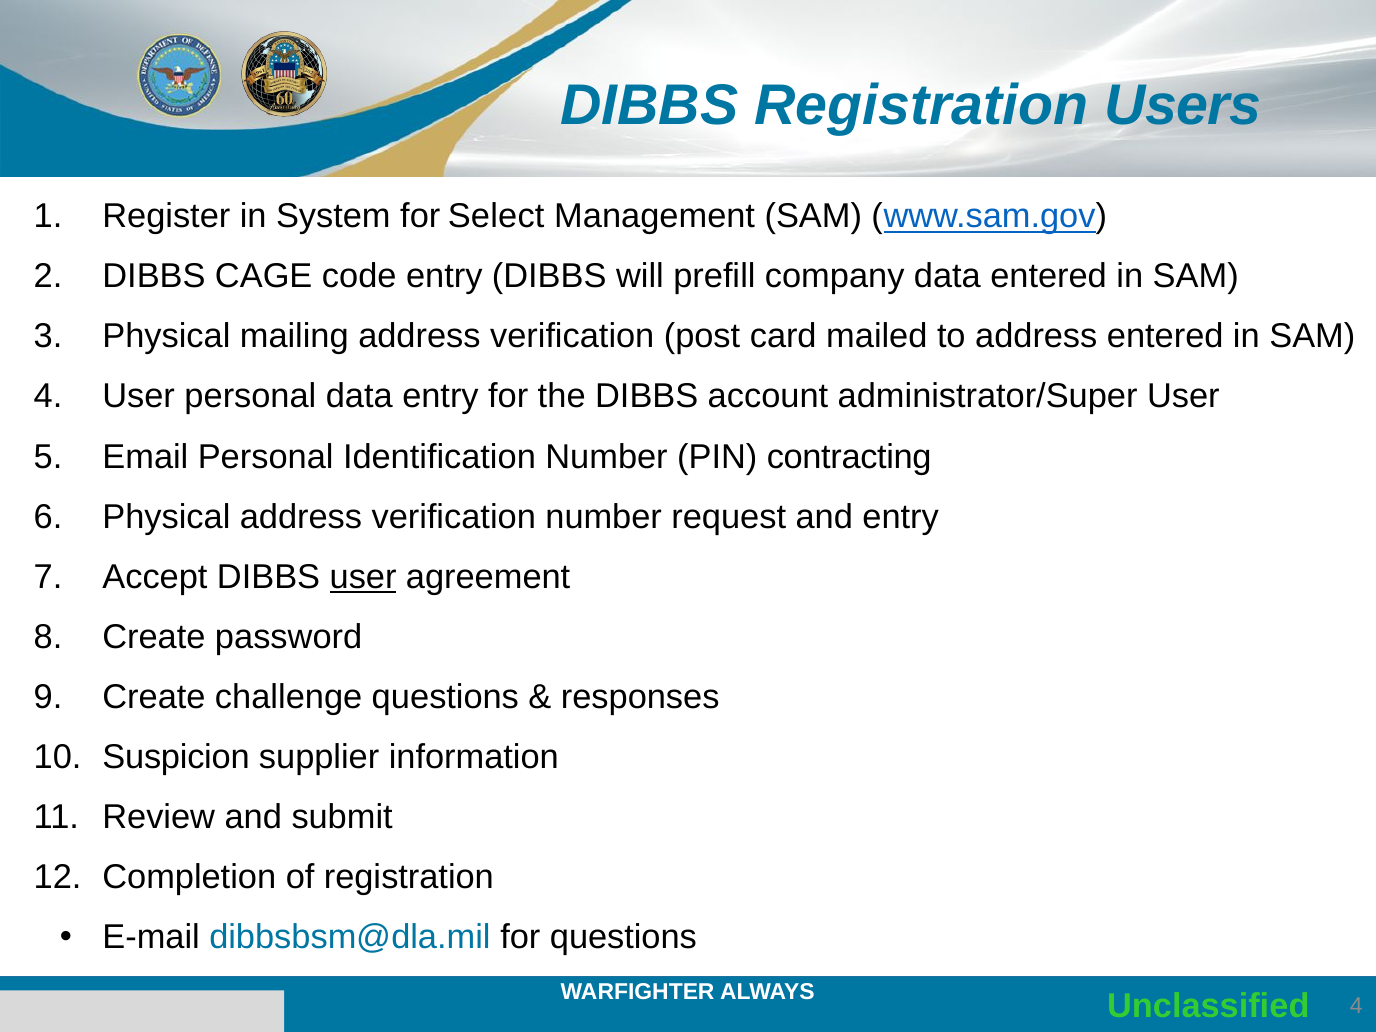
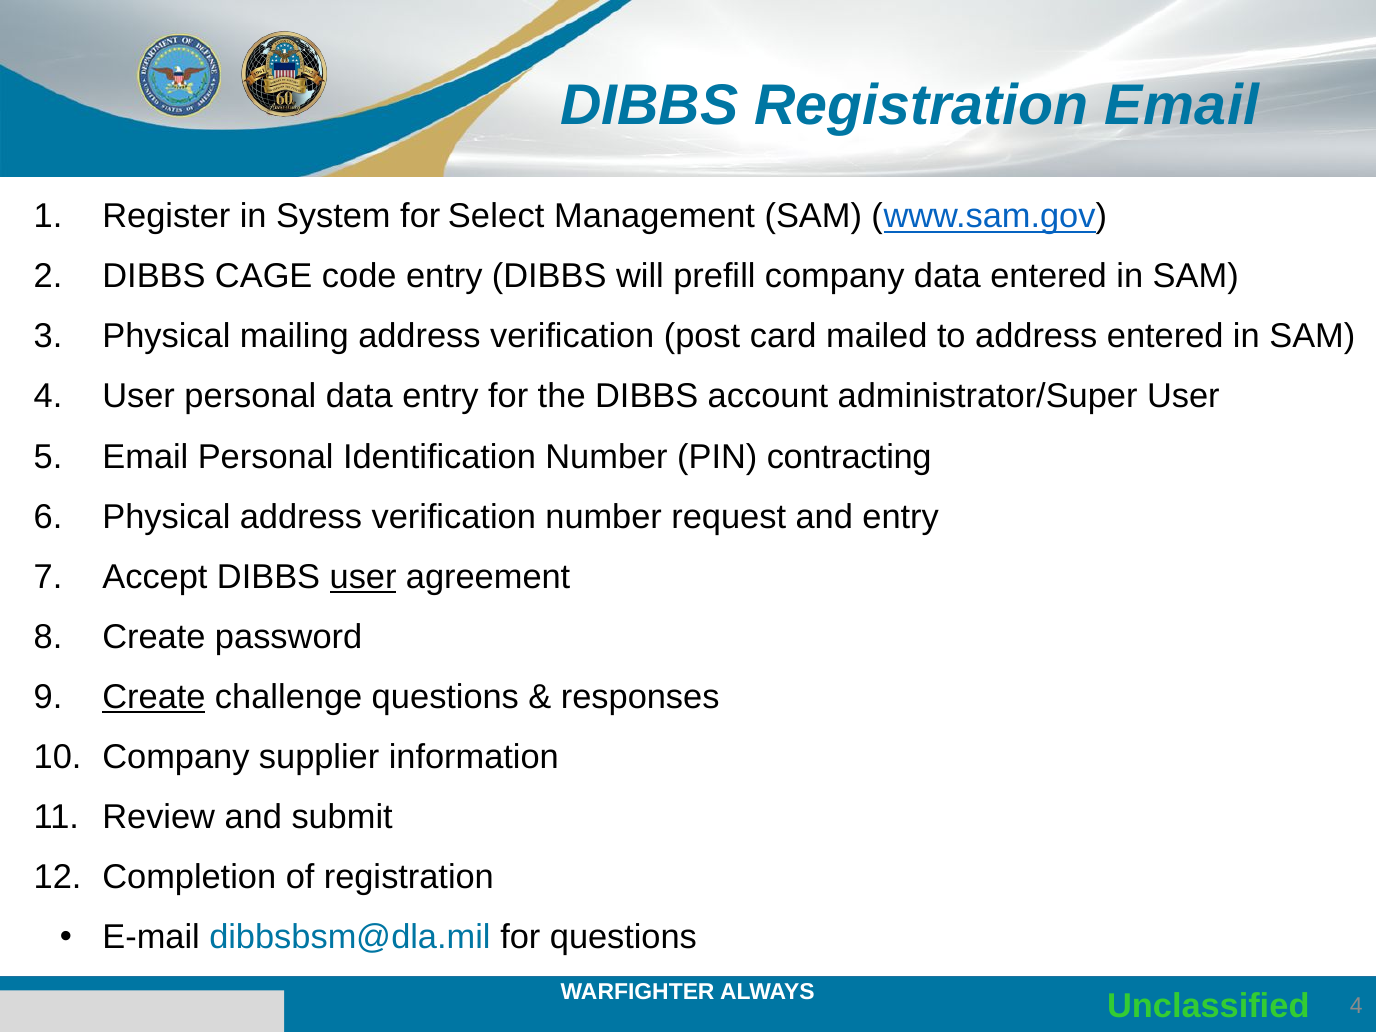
Registration Users: Users -> Email
Create at (154, 697) underline: none -> present
Suspicion at (176, 757): Suspicion -> Company
